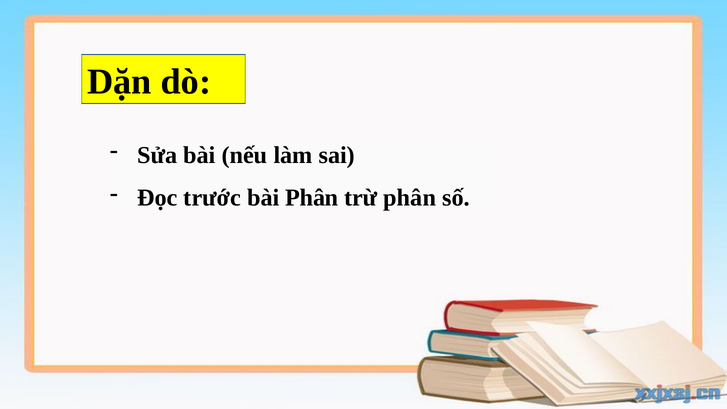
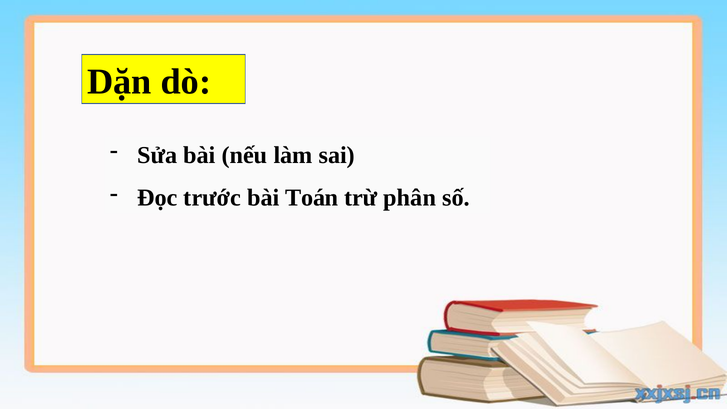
bài Phân: Phân -> Toán
